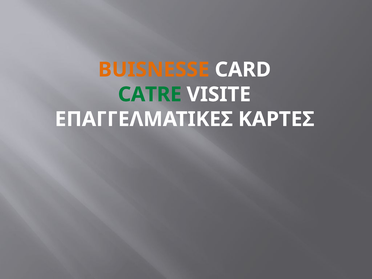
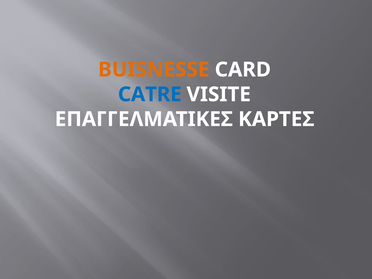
CATRE colour: green -> blue
